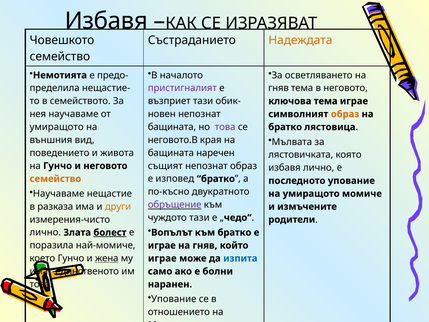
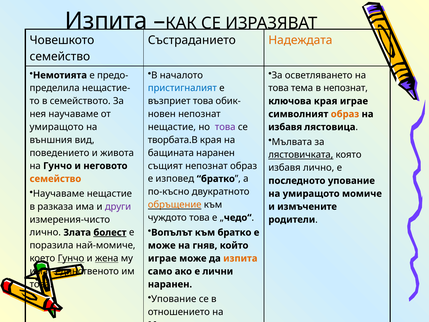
Избавя at (106, 21): Избавя -> Изпита
пристигналият colour: purple -> blue
гняв at (278, 88): гняв -> това
в неговото: неговото -> непознат
възприет тази: тази -> това
ключова тема: тема -> края
бащината at (172, 127): бащината -> нещастие
братко at (285, 127): братко -> избавя
неговото.В: неговото.В -> творбата.В
бащината наречен: наречен -> наранен
лястовичката underline: none -> present
обръщение colour: purple -> orange
други colour: orange -> purple
чуждото тази: тази -> това
играе at (162, 245): играе -> може
Гунчо at (71, 258) underline: none -> present
изпита at (240, 258) colour: blue -> orange
болни: болни -> лични
